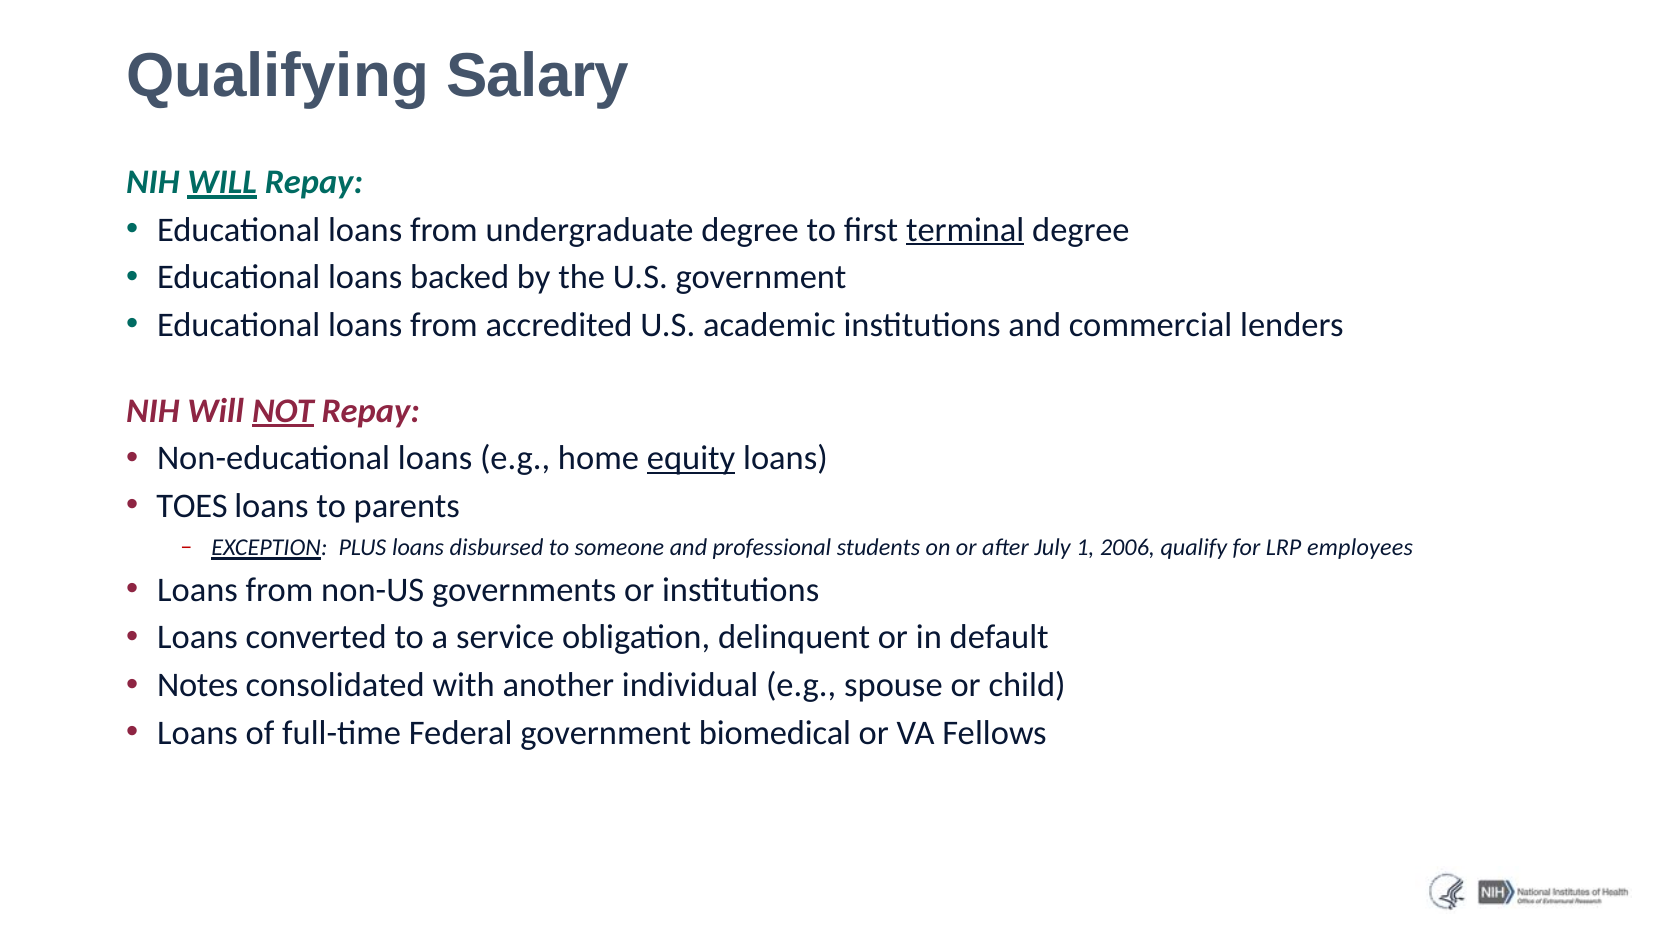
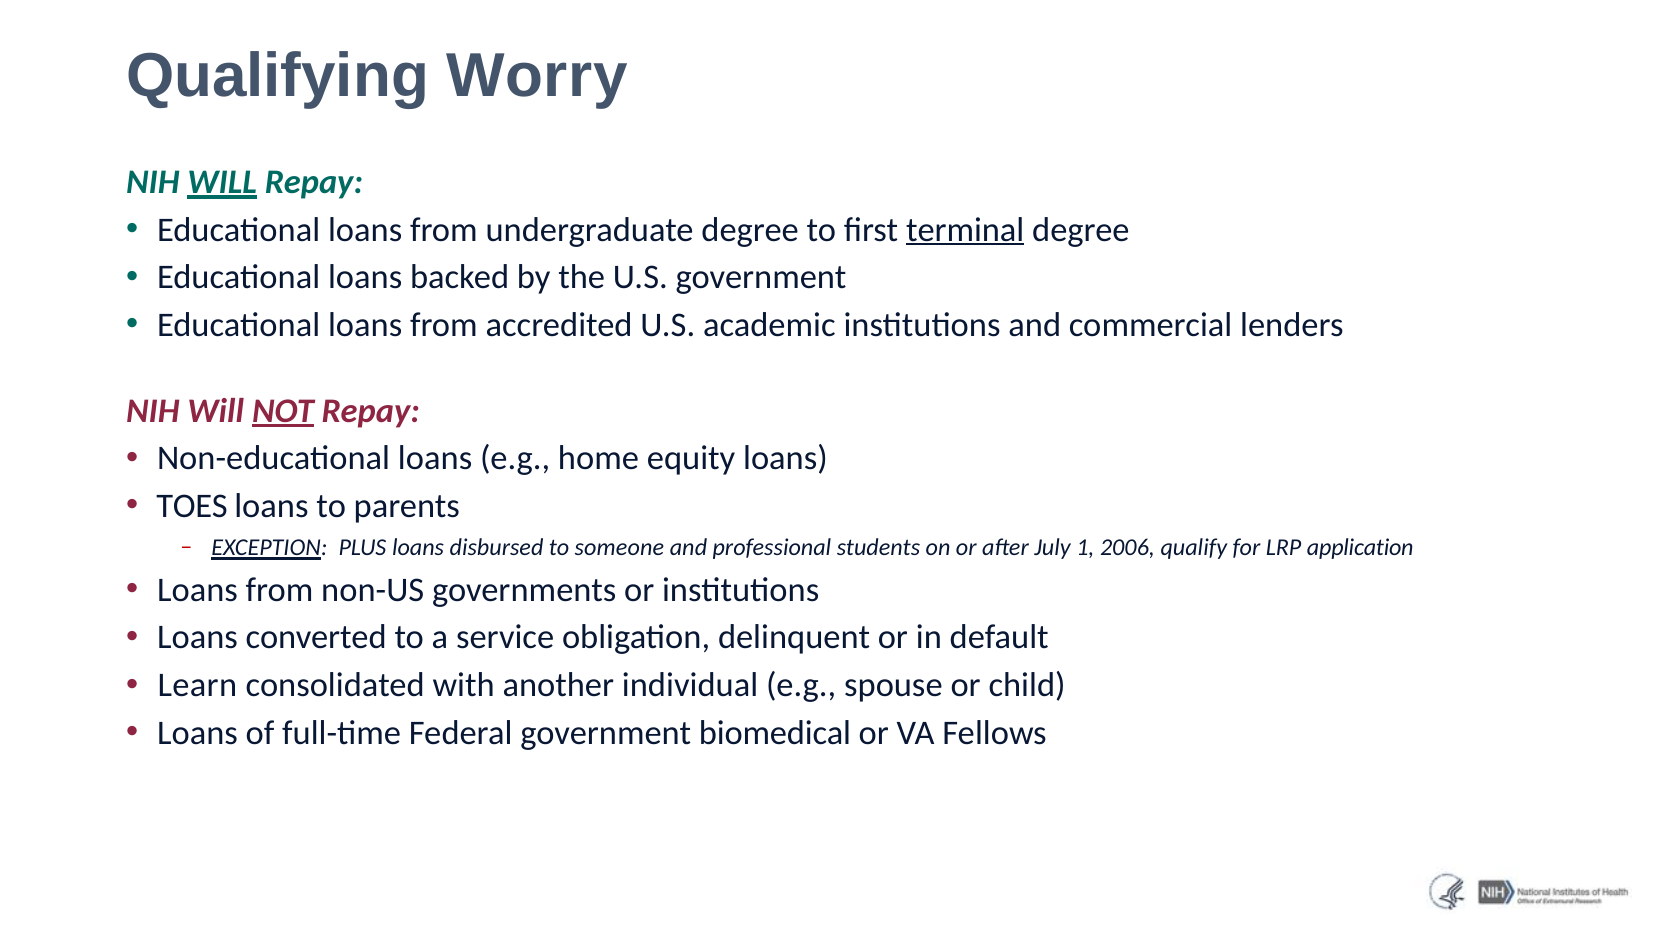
Salary: Salary -> Worry
equity underline: present -> none
employees: employees -> application
Notes: Notes -> Learn
